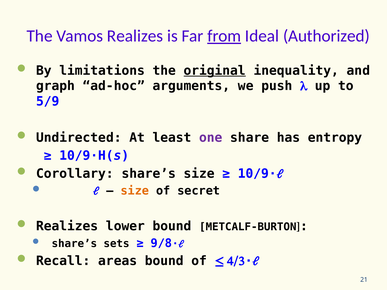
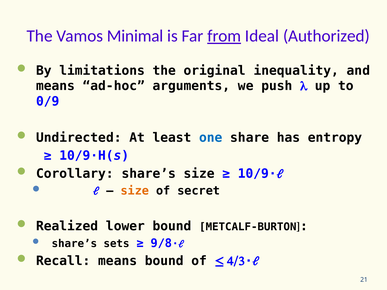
Vamos Realizes: Realizes -> Minimal
original underline: present -> none
graph at (56, 86): graph -> means
5/9: 5/9 -> 0/9
one colour: purple -> blue
Realizes at (67, 226): Realizes -> Realized
Recall areas: areas -> means
